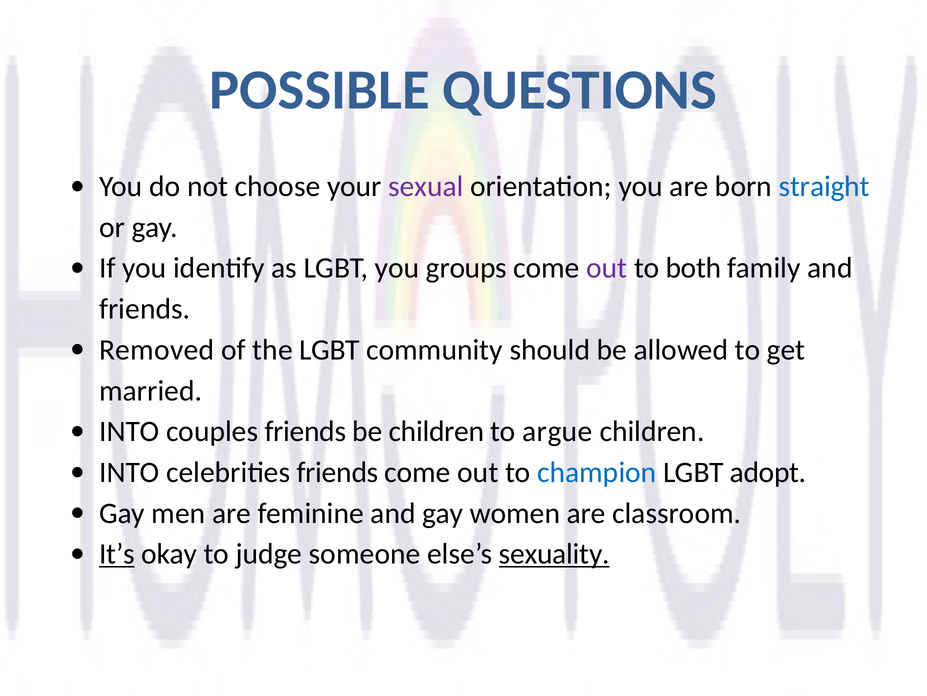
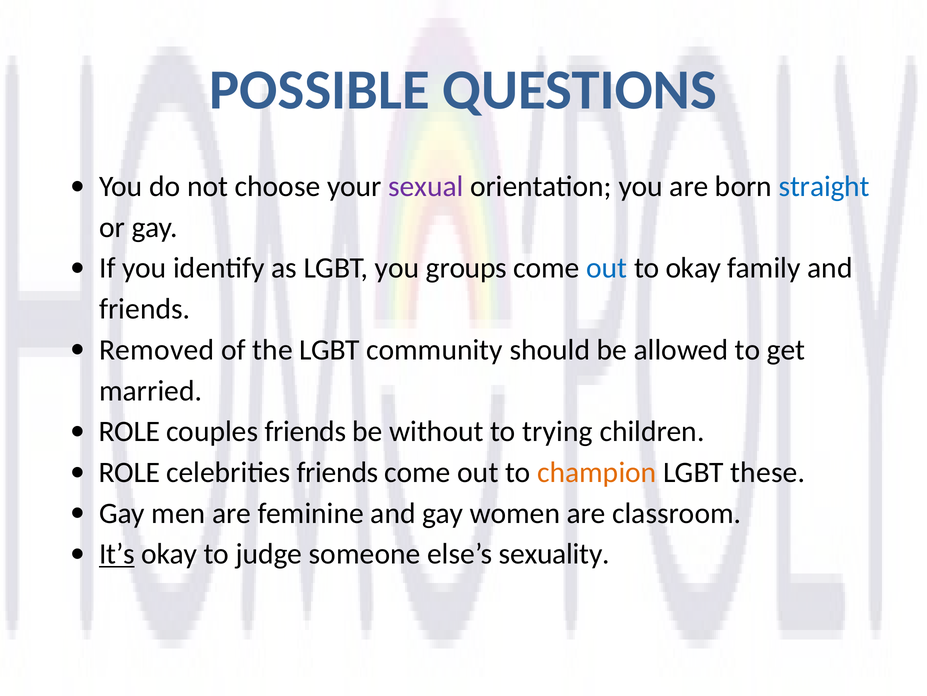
out at (607, 268) colour: purple -> blue
to both: both -> okay
INTO at (129, 431): INTO -> ROLE
be children: children -> without
argue: argue -> trying
INTO at (129, 472): INTO -> ROLE
champion colour: blue -> orange
adopt: adopt -> these
sexuality underline: present -> none
